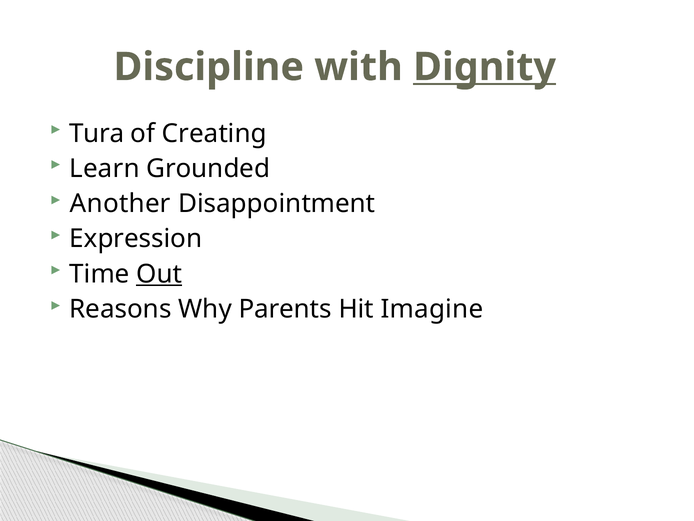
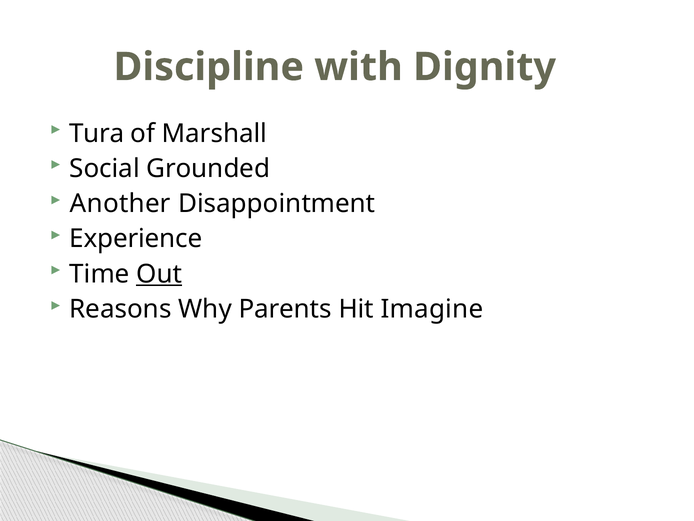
Dignity underline: present -> none
Creating: Creating -> Marshall
Learn: Learn -> Social
Expression: Expression -> Experience
